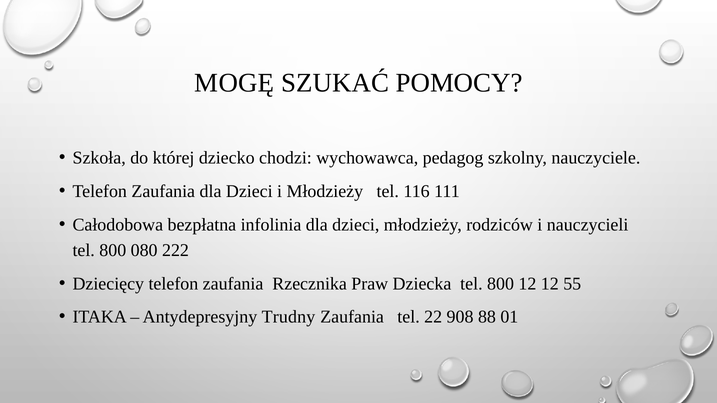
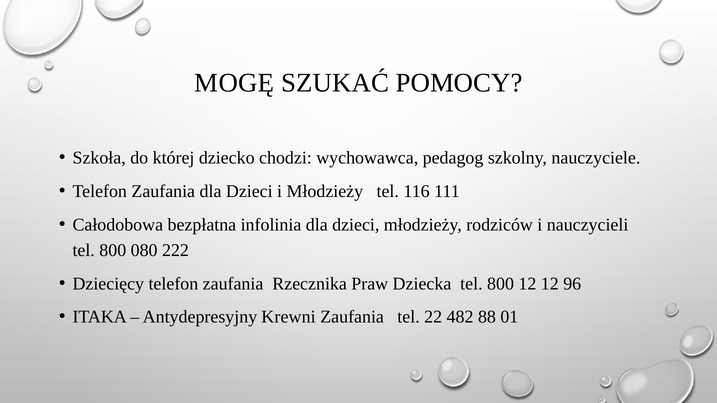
55: 55 -> 96
Trudny: Trudny -> Krewni
908: 908 -> 482
